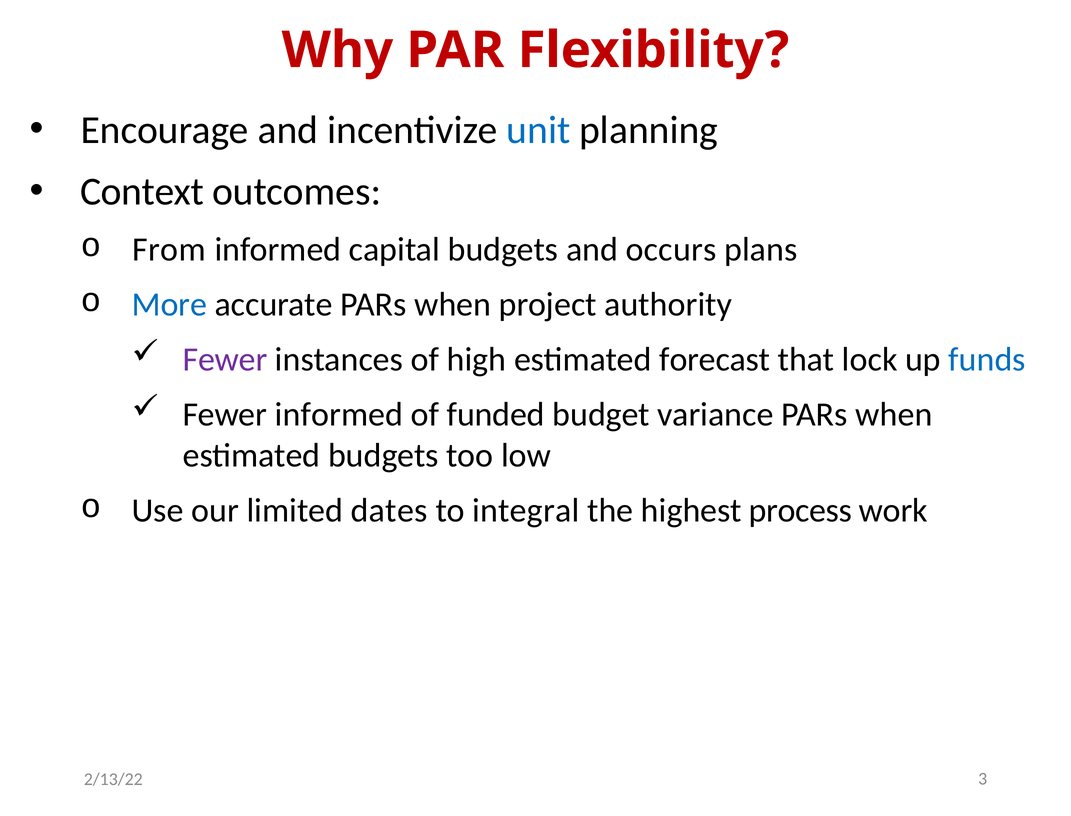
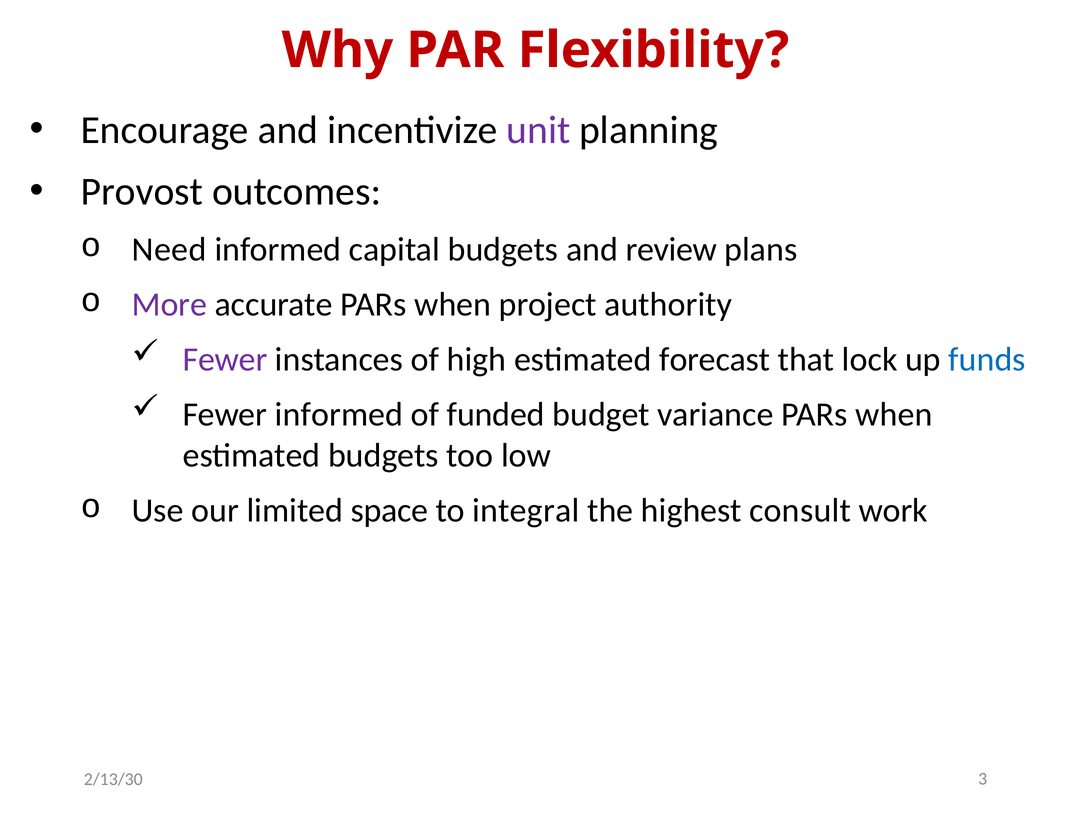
unit colour: blue -> purple
Context: Context -> Provost
From: From -> Need
occurs: occurs -> review
More colour: blue -> purple
dates: dates -> space
process: process -> consult
2/13/22: 2/13/22 -> 2/13/30
